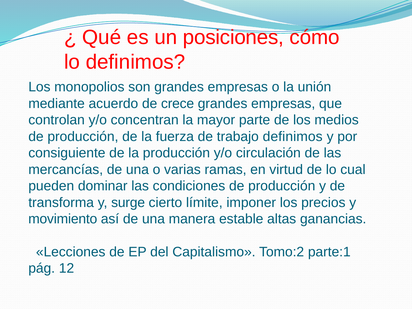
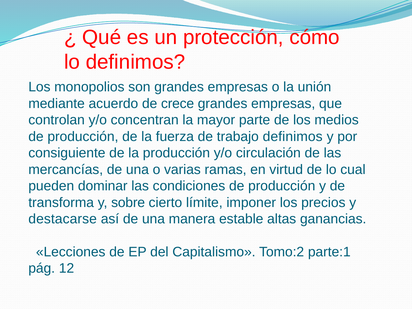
posiciones: posiciones -> protección
surge: surge -> sobre
movimiento: movimiento -> destacarse
